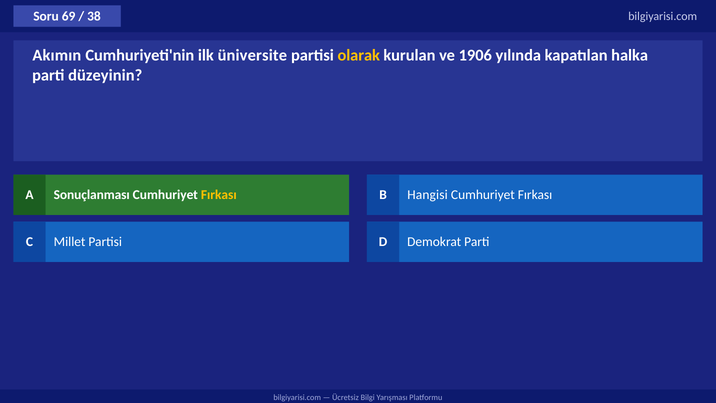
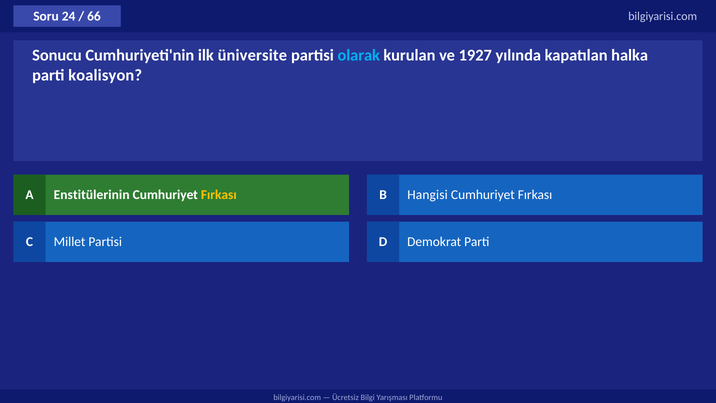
69: 69 -> 24
38: 38 -> 66
Akımın: Akımın -> Sonucu
olarak colour: yellow -> light blue
1906: 1906 -> 1927
düzeyinin: düzeyinin -> koalisyon
Sonuçlanması: Sonuçlanması -> Enstitülerinin
